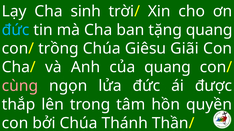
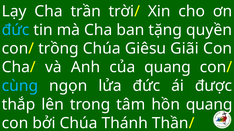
sinh: sinh -> trần
tặng quang: quang -> quyền
cùng colour: pink -> light blue
hồn quyền: quyền -> quang
